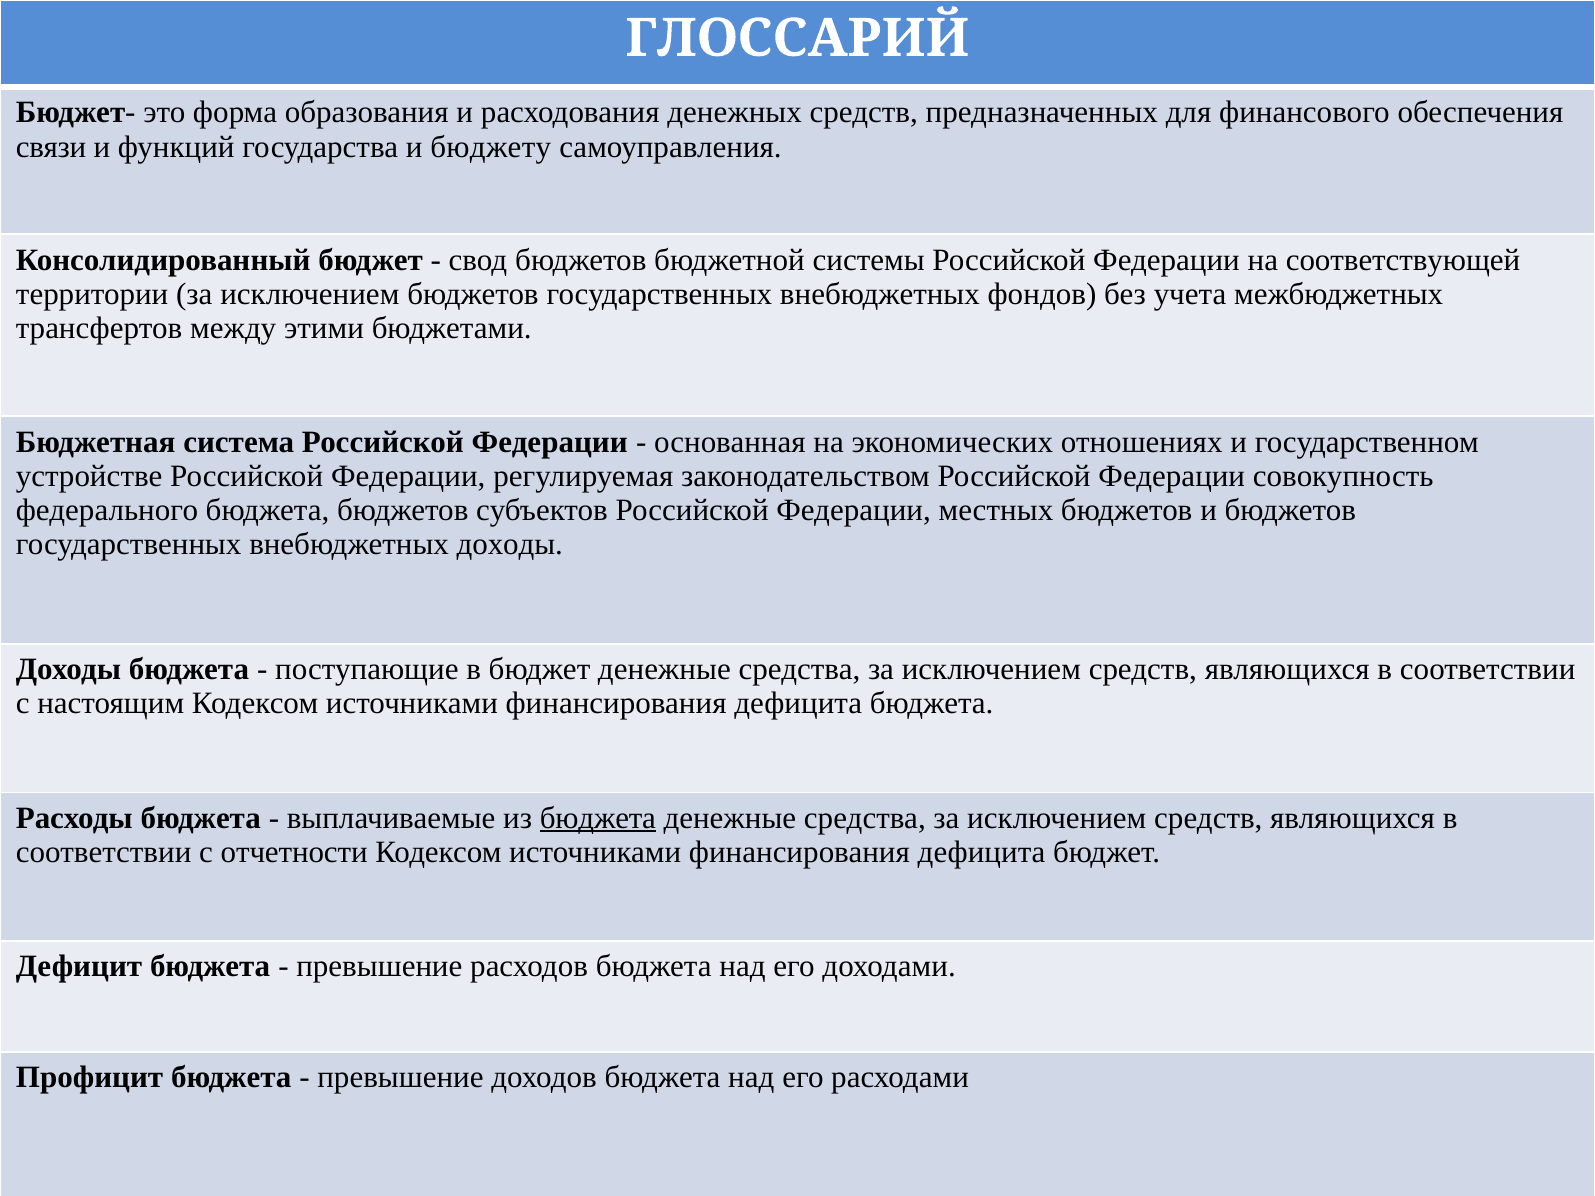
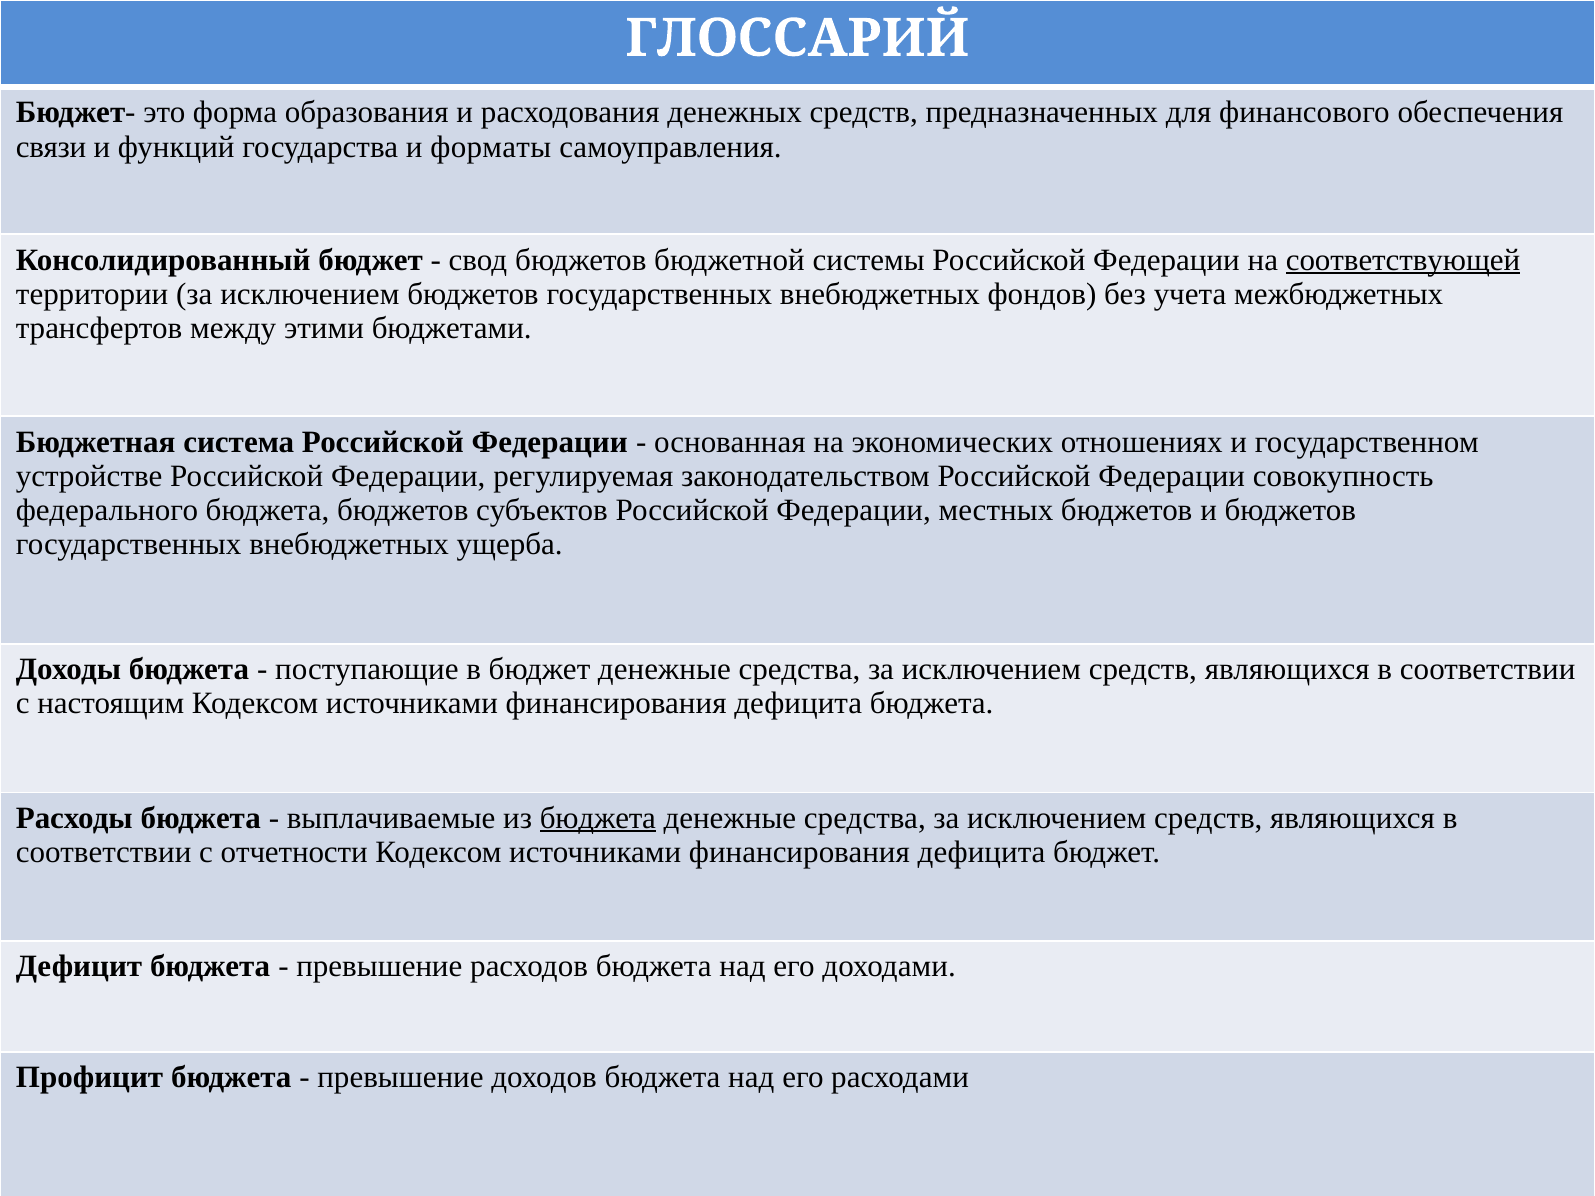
бюджету: бюджету -> форматы
соответствующей underline: none -> present
внебюджетных доходы: доходы -> ущерба
